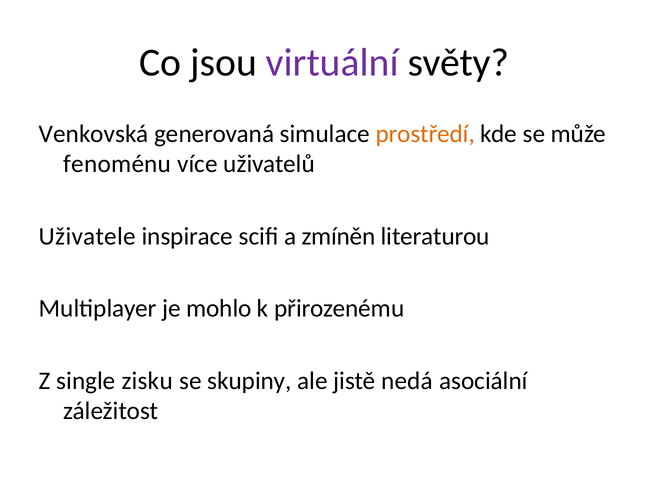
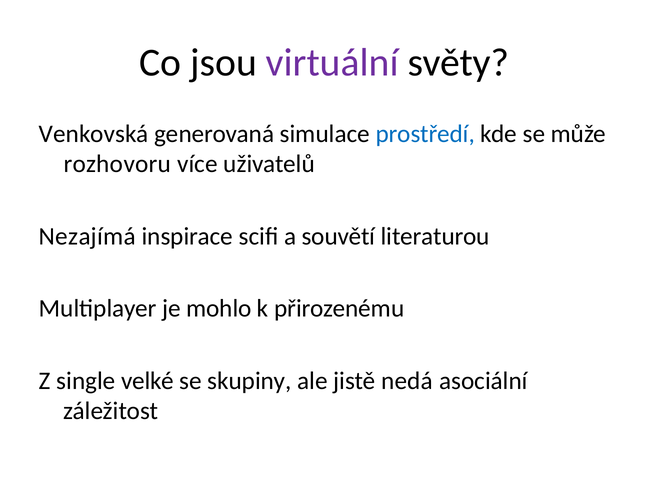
prostředí colour: orange -> blue
fenoménu: fenoménu -> rozhovoru
Uživatele: Uživatele -> Nezajímá
zmíněn: zmíněn -> souvětí
zisku: zisku -> velké
